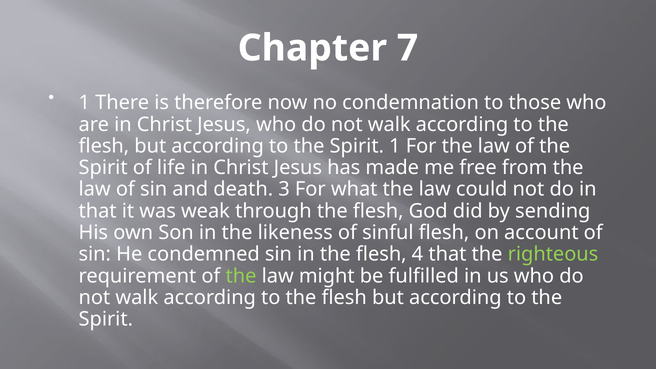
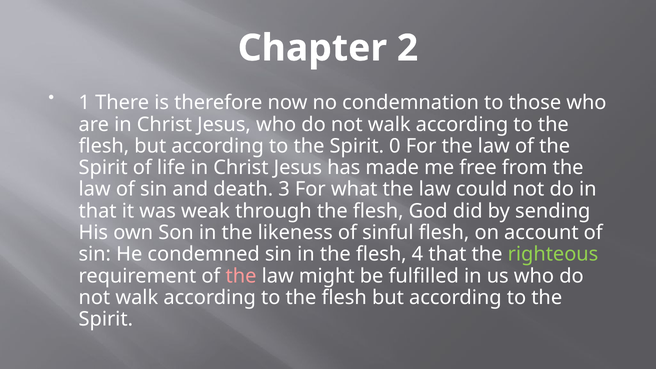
7: 7 -> 2
Spirit 1: 1 -> 0
the at (241, 276) colour: light green -> pink
